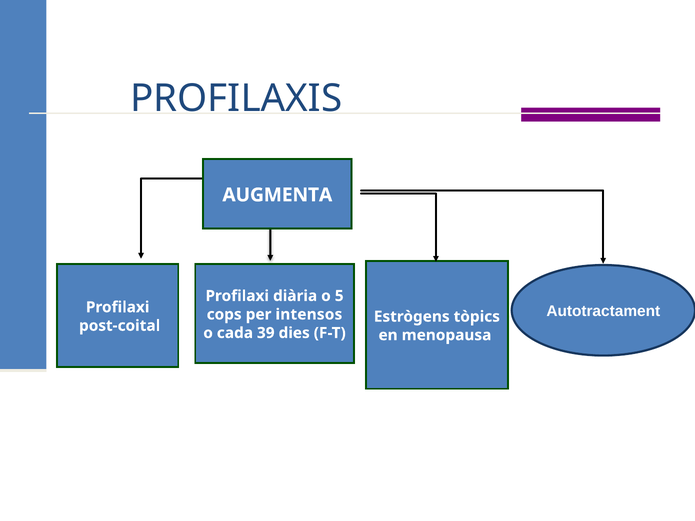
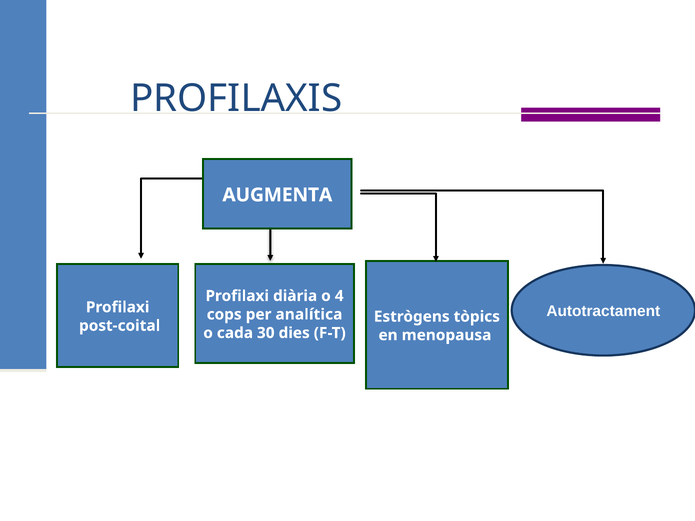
5: 5 -> 4
intensos: intensos -> analítica
39: 39 -> 30
